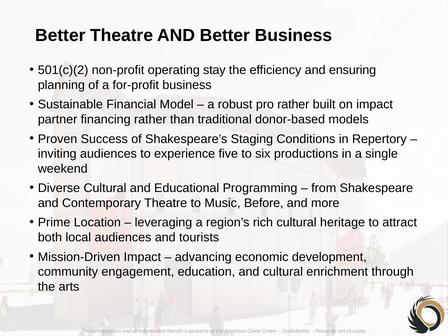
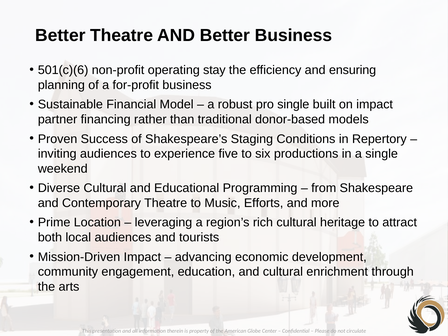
501(c)(2: 501(c)(2 -> 501(c)(6
pro rather: rather -> single
Before: Before -> Efforts
